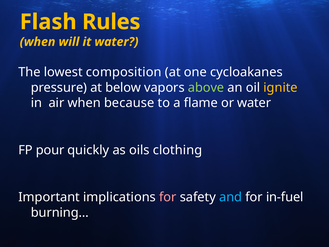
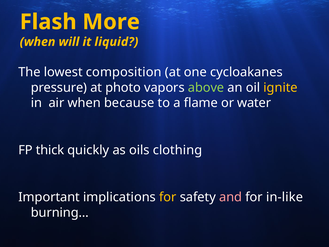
Rules: Rules -> More
it water: water -> liquid
below: below -> photo
pour: pour -> thick
for at (168, 197) colour: pink -> yellow
and colour: light blue -> pink
in-fuel: in-fuel -> in-like
